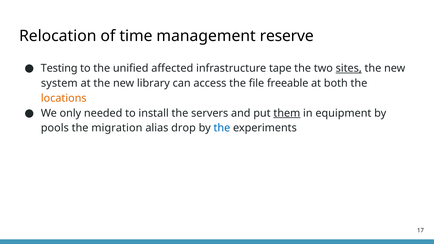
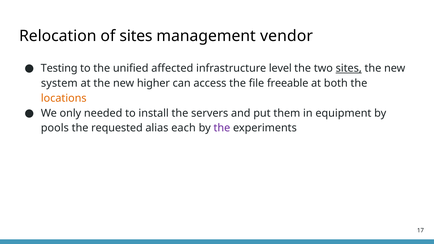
of time: time -> sites
reserve: reserve -> vendor
tape: tape -> level
library: library -> higher
them underline: present -> none
migration: migration -> requested
drop: drop -> each
the at (222, 128) colour: blue -> purple
